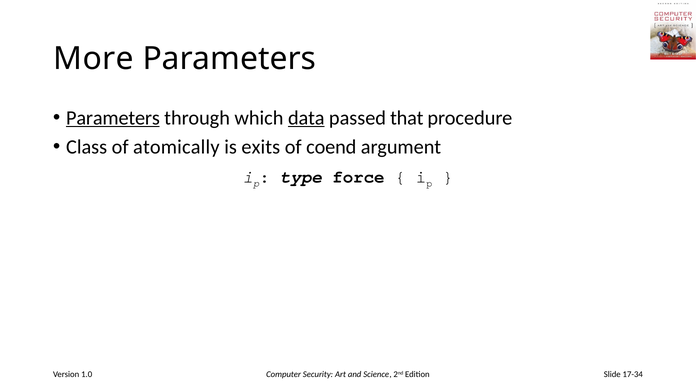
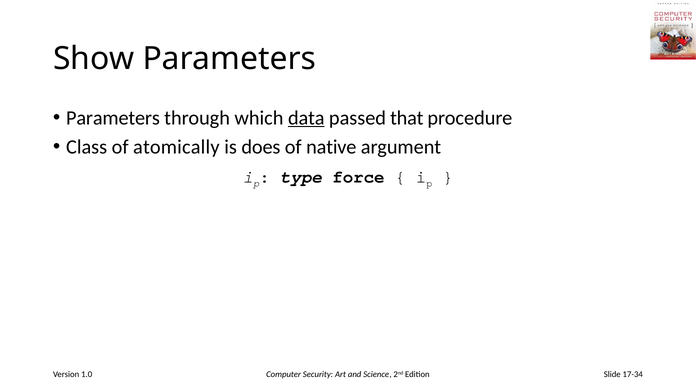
More: More -> Show
Parameters at (113, 118) underline: present -> none
exits: exits -> does
coend: coend -> native
